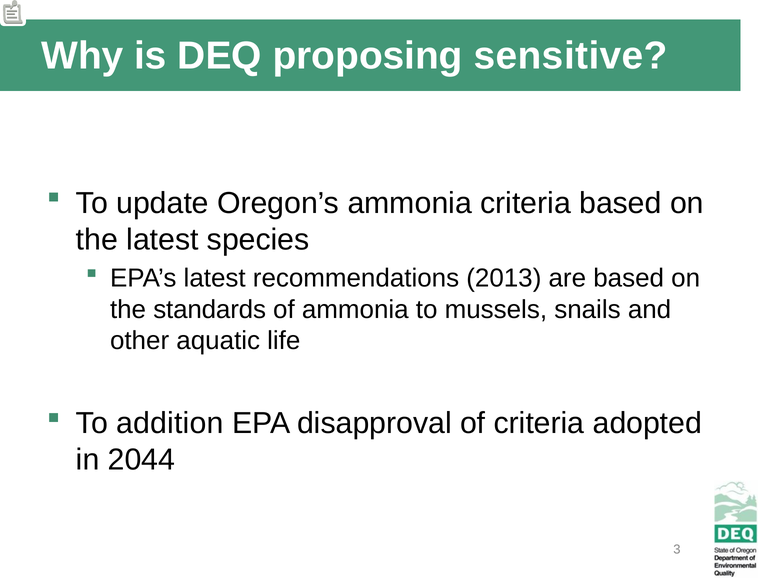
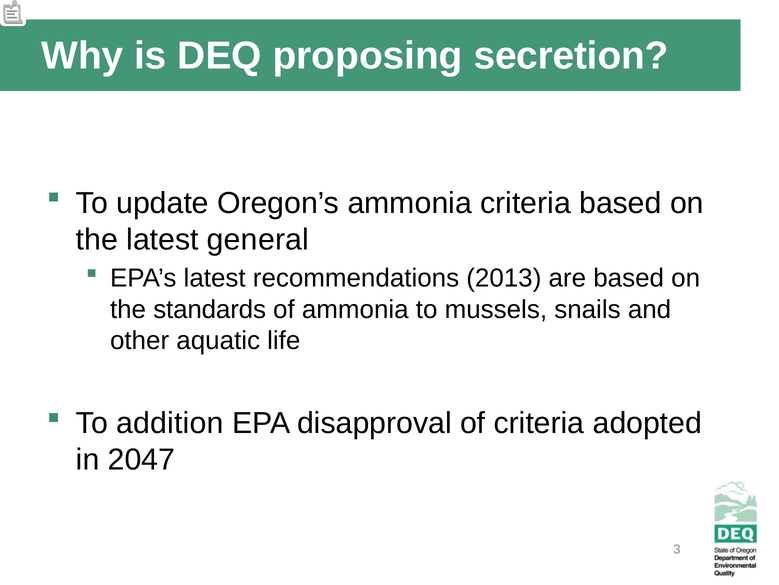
sensitive: sensitive -> secretion
species: species -> general
2044: 2044 -> 2047
